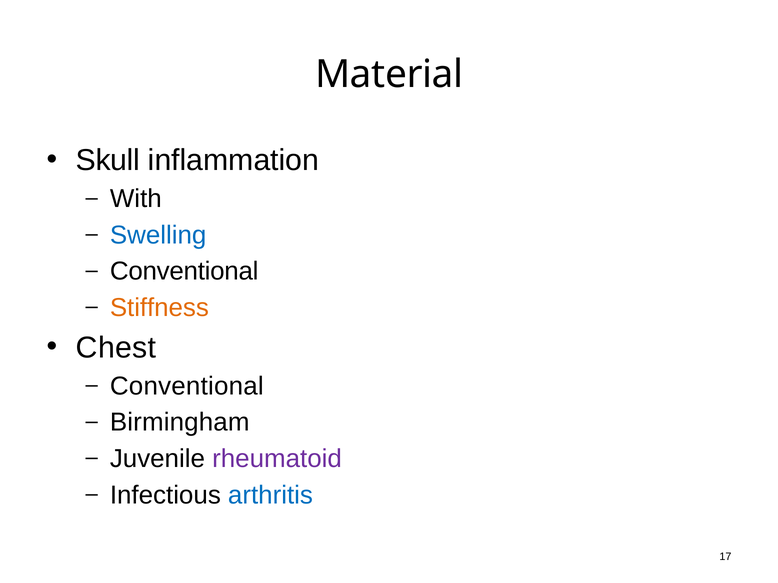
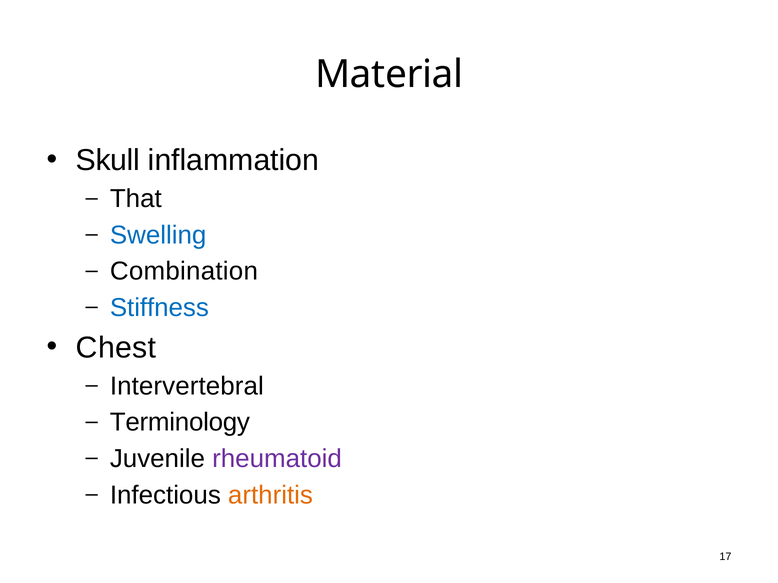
With: With -> That
Conventional at (184, 272): Conventional -> Combination
Stiffness colour: orange -> blue
Conventional at (187, 387): Conventional -> Intervertebral
Birmingham: Birmingham -> Terminology
arthritis colour: blue -> orange
